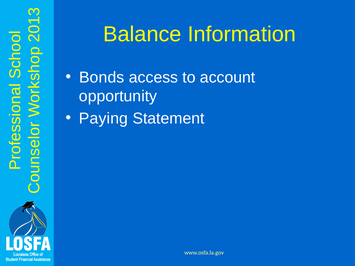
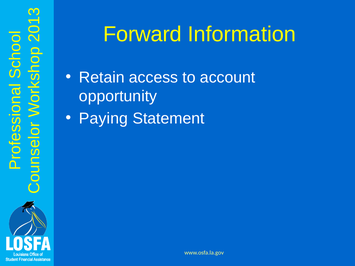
Balance: Balance -> Forward
Bonds: Bonds -> Retain
